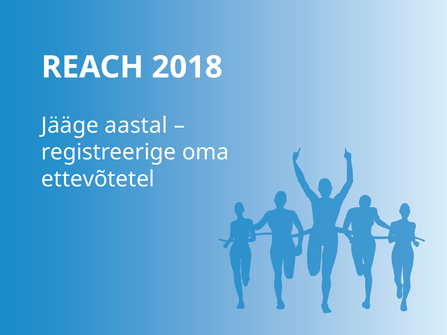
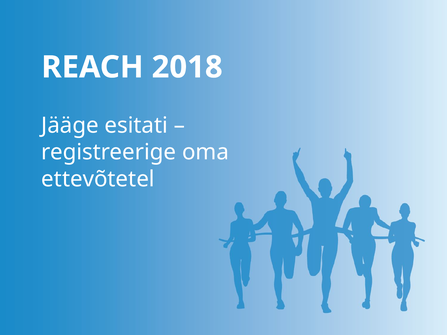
aastal: aastal -> esitati
